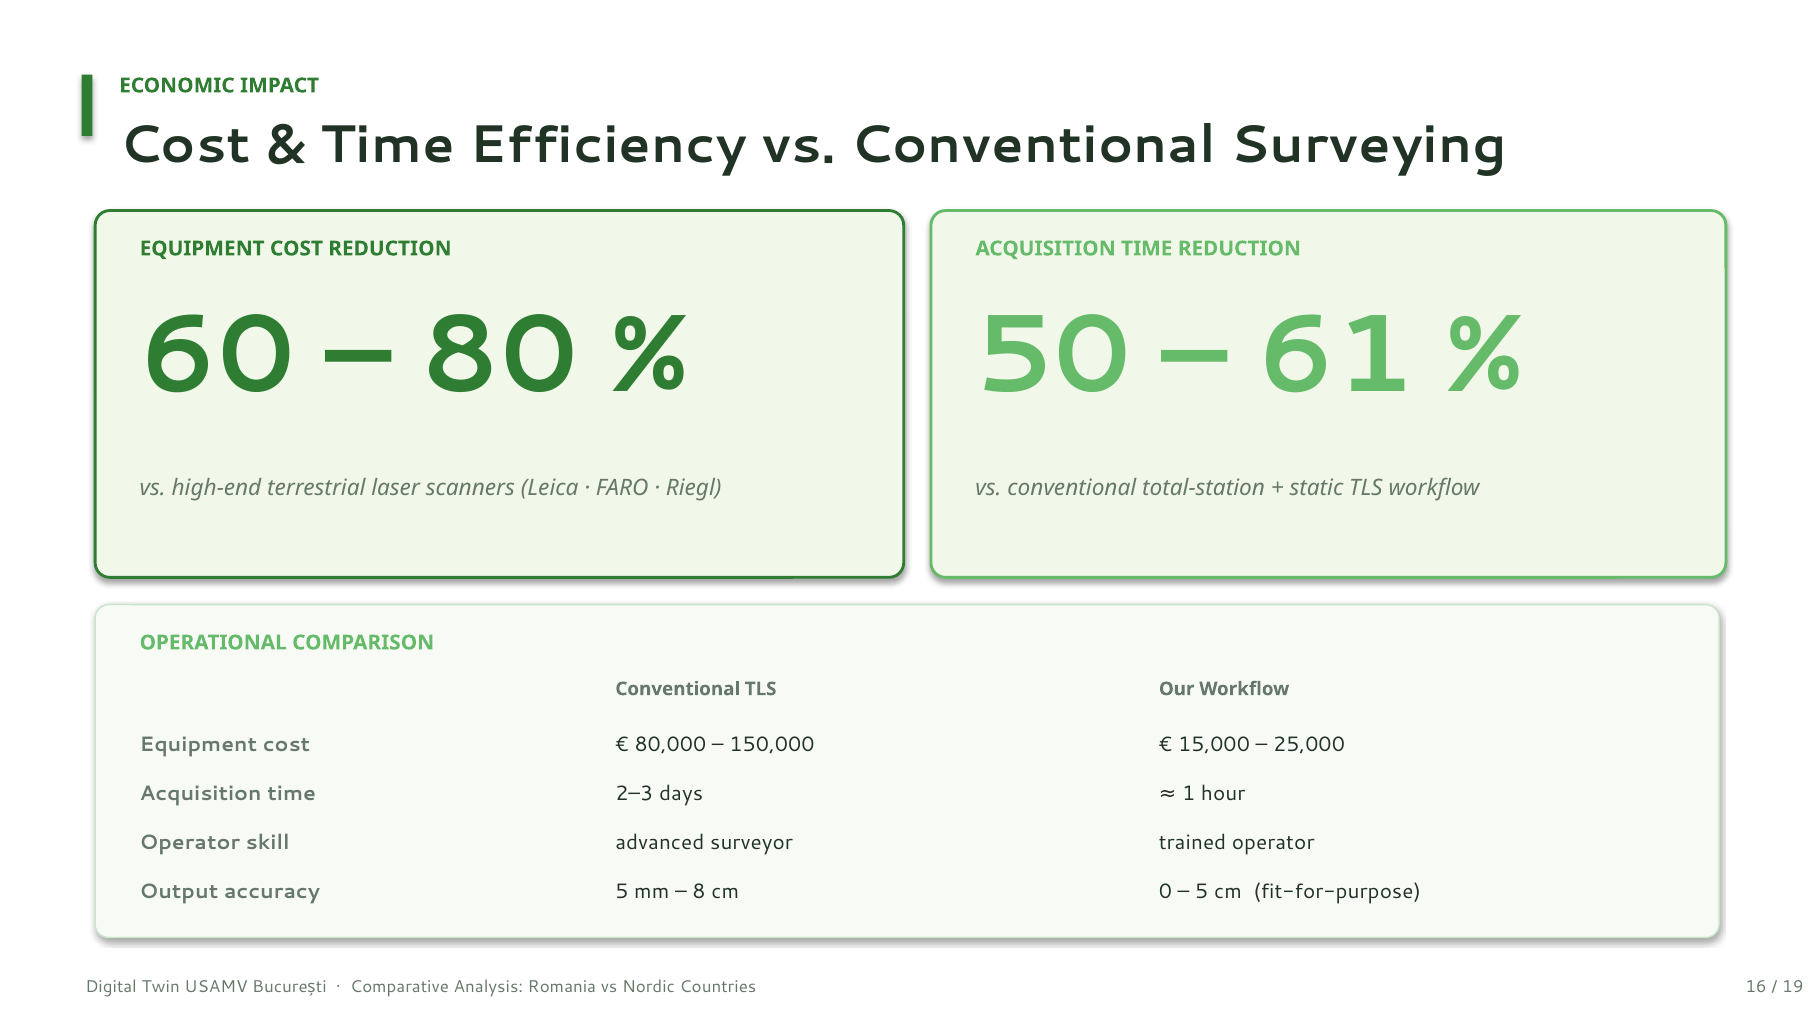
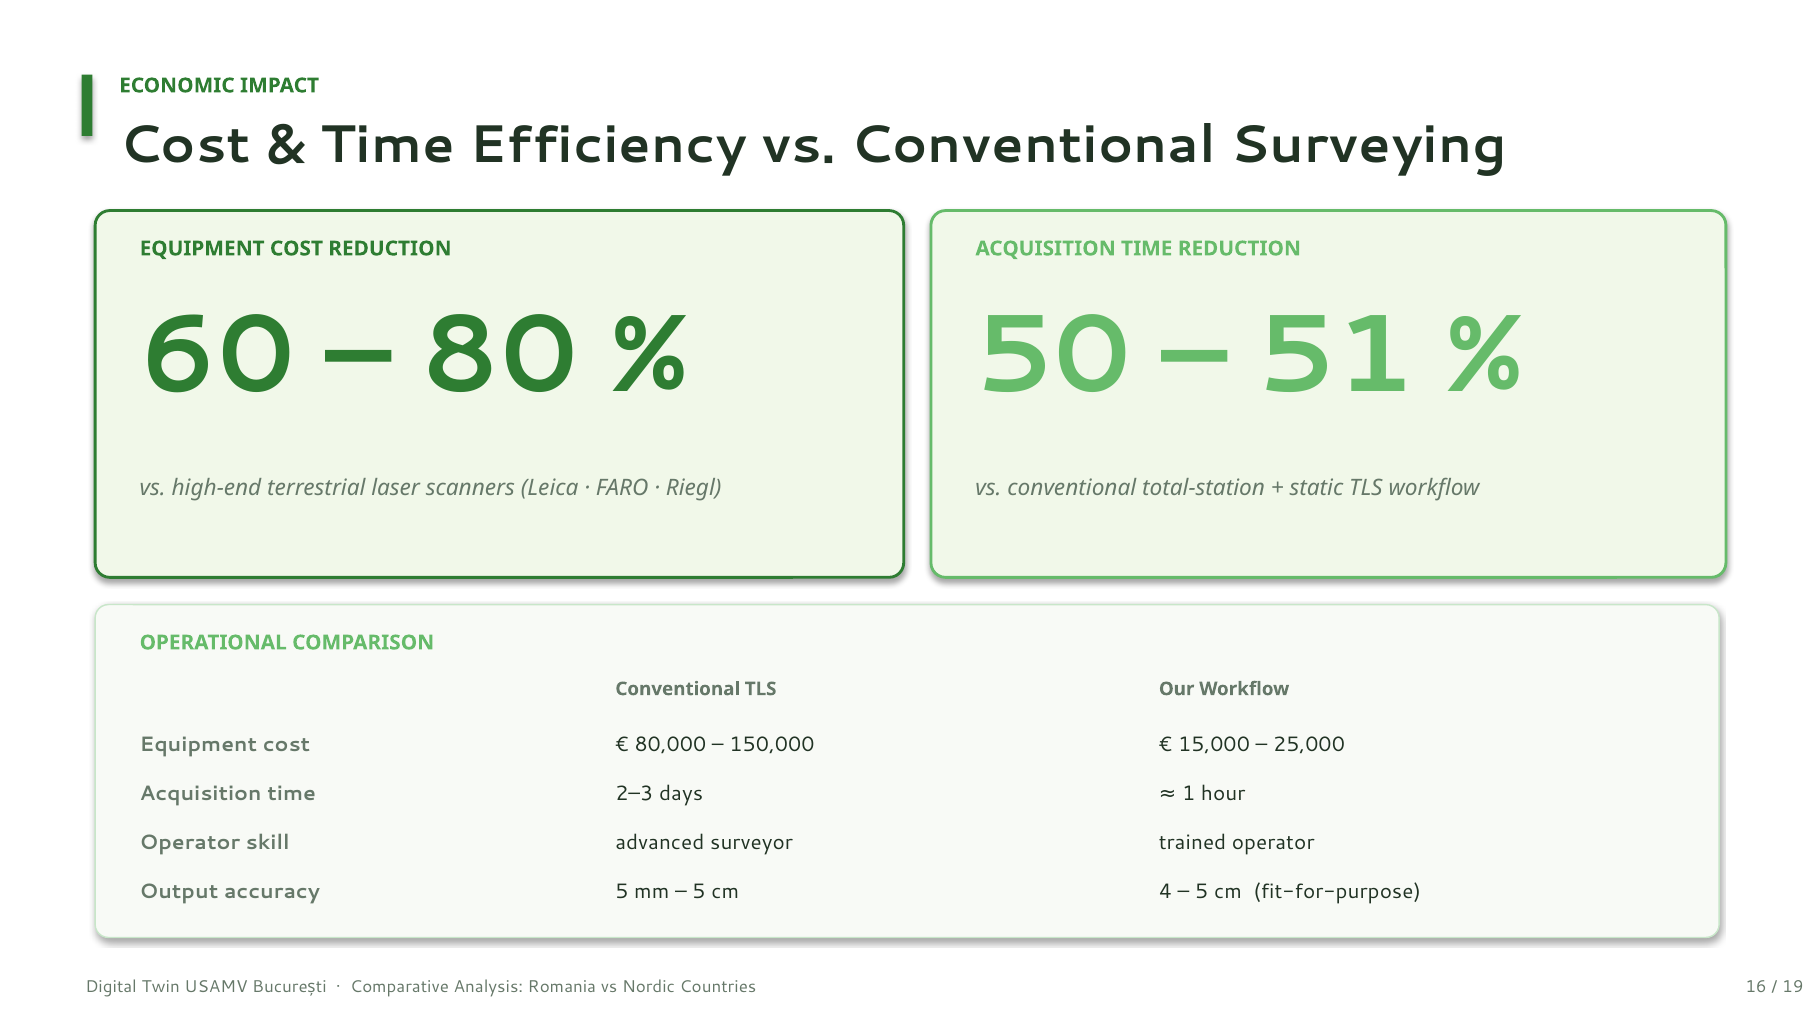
61: 61 -> 51
8 at (699, 891): 8 -> 5
0: 0 -> 4
